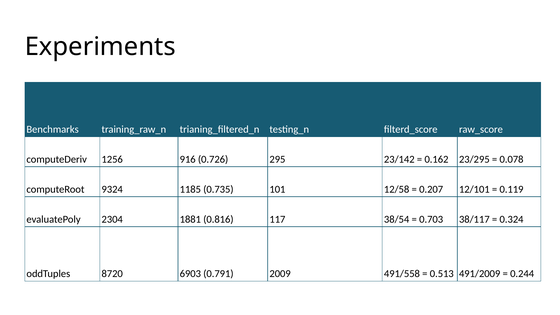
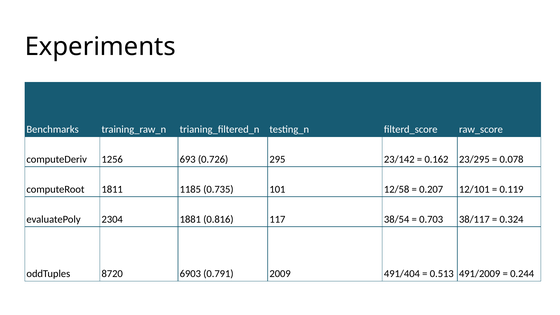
916: 916 -> 693
9324: 9324 -> 1811
491/558: 491/558 -> 491/404
